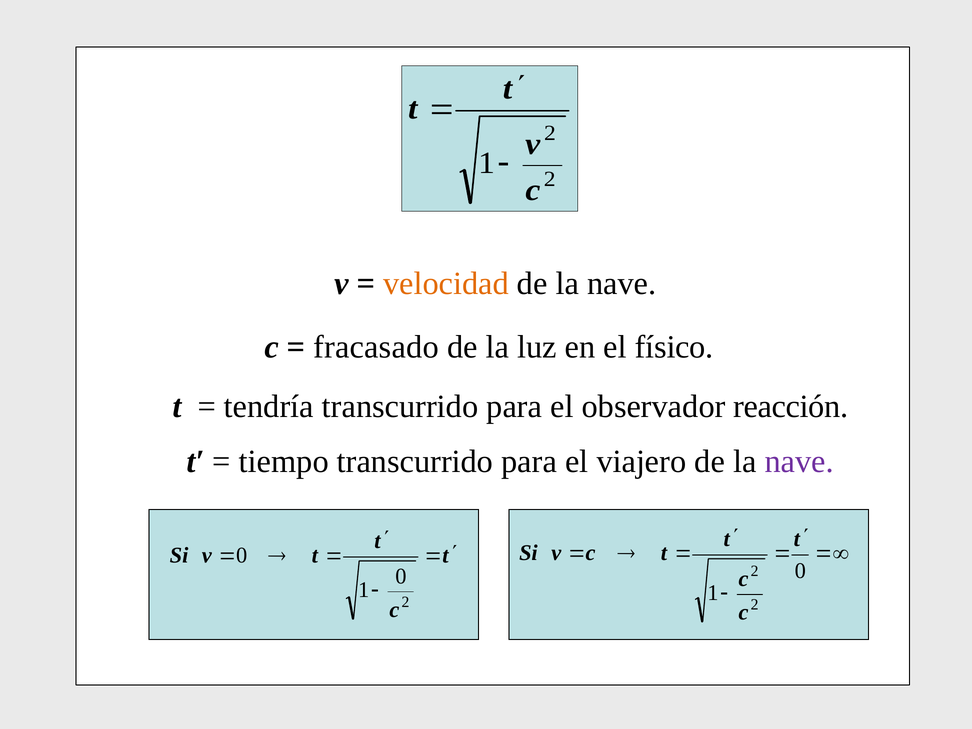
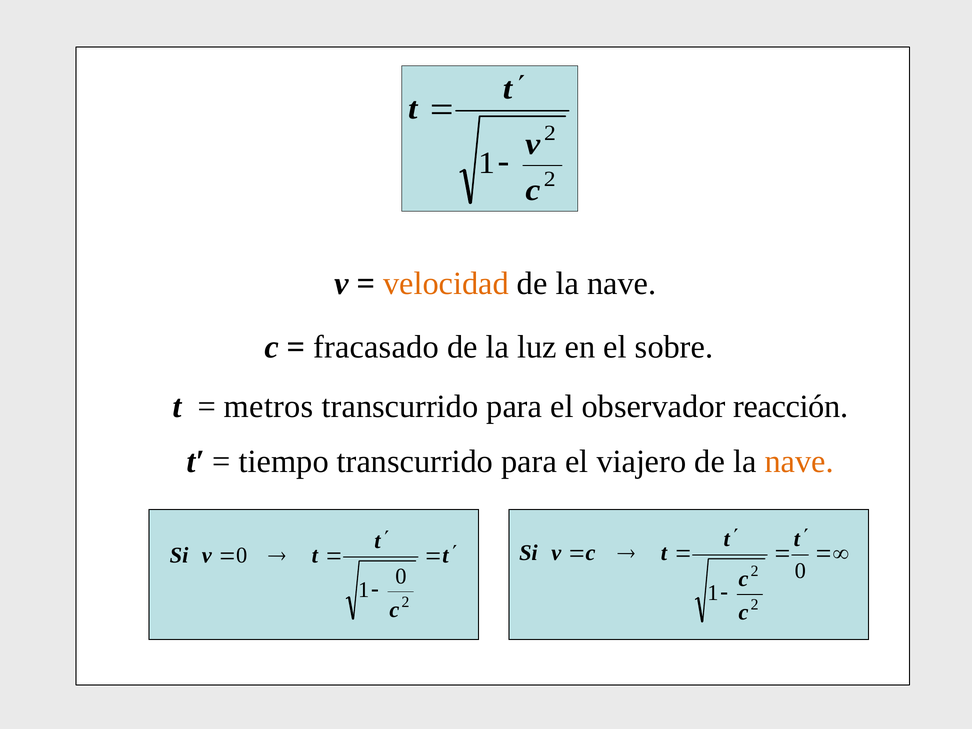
físico: físico -> sobre
tendría: tendría -> metros
nave at (799, 462) colour: purple -> orange
